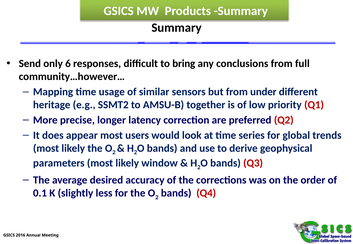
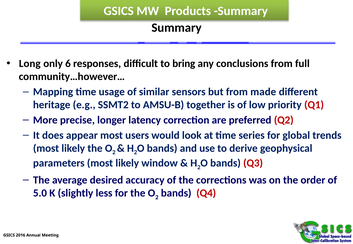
Send: Send -> Long
under: under -> made
0.1: 0.1 -> 5.0
